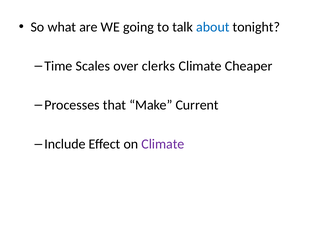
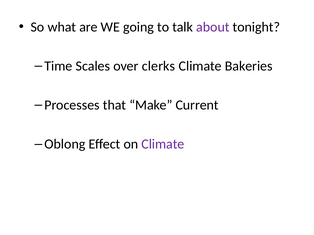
about colour: blue -> purple
Cheaper: Cheaper -> Bakeries
Include: Include -> Oblong
